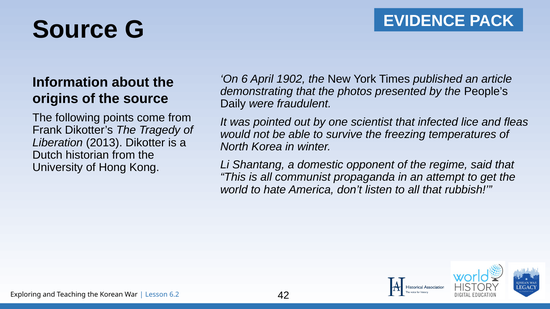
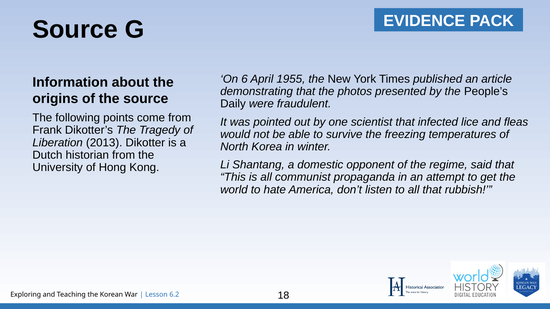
1902: 1902 -> 1955
42: 42 -> 18
